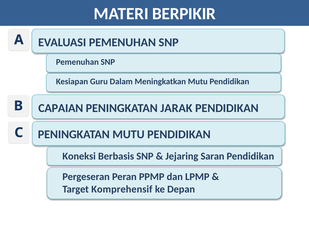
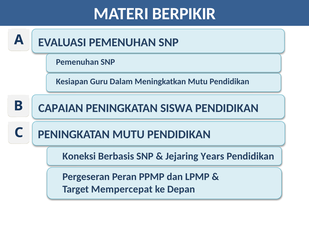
JARAK: JARAK -> SISWA
Saran: Saran -> Years
Komprehensif: Komprehensif -> Mempercepat
